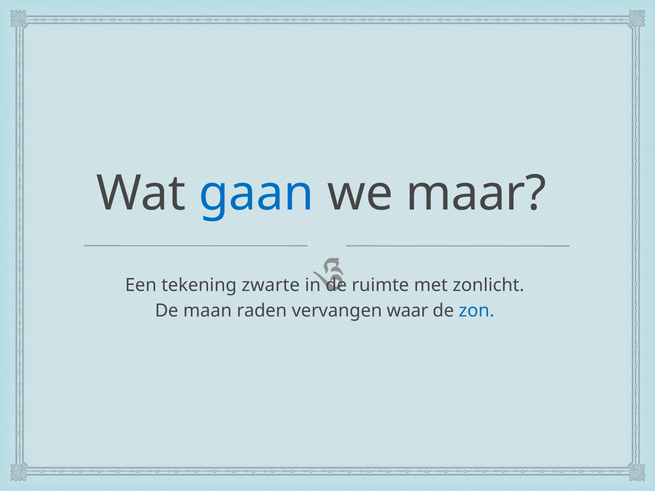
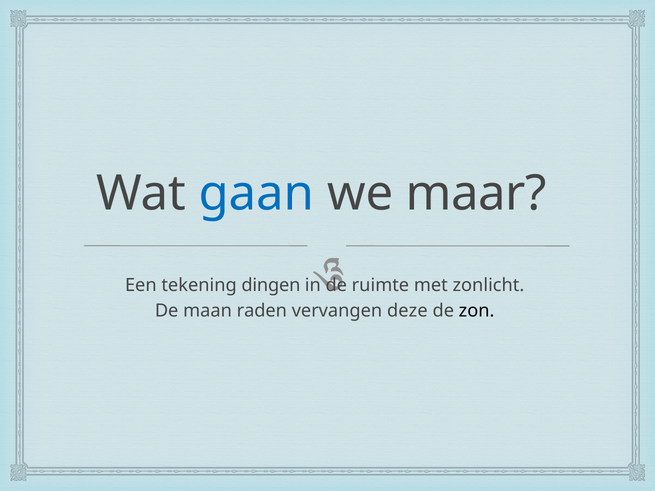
zwarte: zwarte -> dingen
waar: waar -> deze
zon colour: blue -> black
